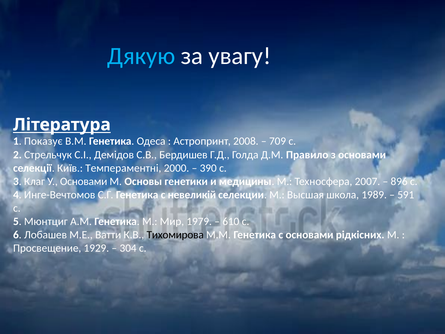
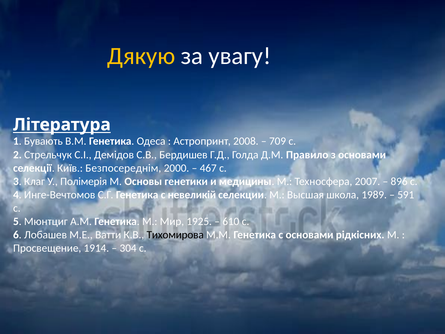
Дякую colour: light blue -> yellow
Показує: Показує -> Бувають
Темпераментні: Темпераментні -> Безпосереднім
390: 390 -> 467
У Основами: Основами -> Полімерія
1979: 1979 -> 1925
1929: 1929 -> 1914
